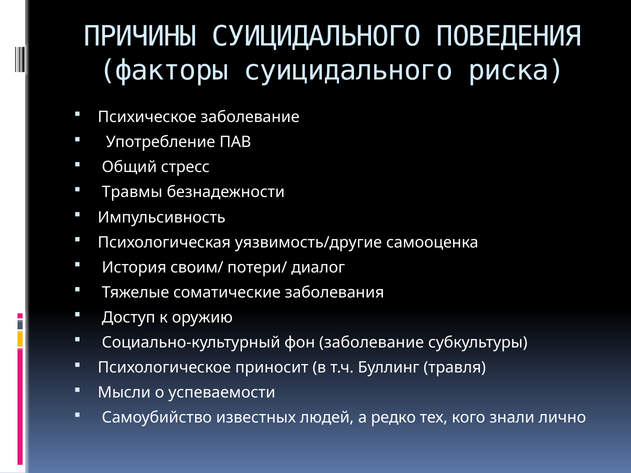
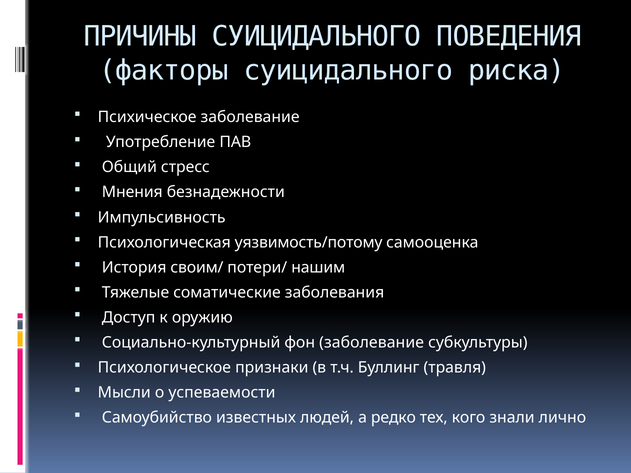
Травмы: Травмы -> Мнения
уязвимость/другие: уязвимость/другие -> уязвимость/потому
диалог: диалог -> нашим
приносит: приносит -> признаки
